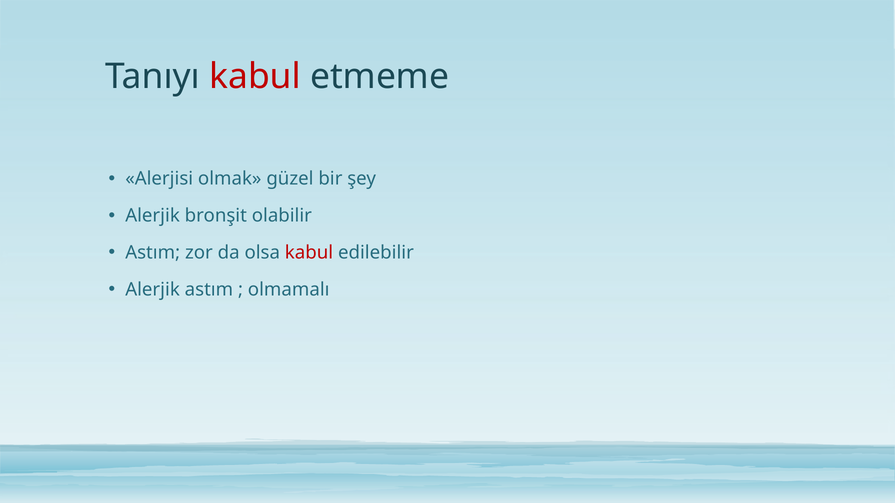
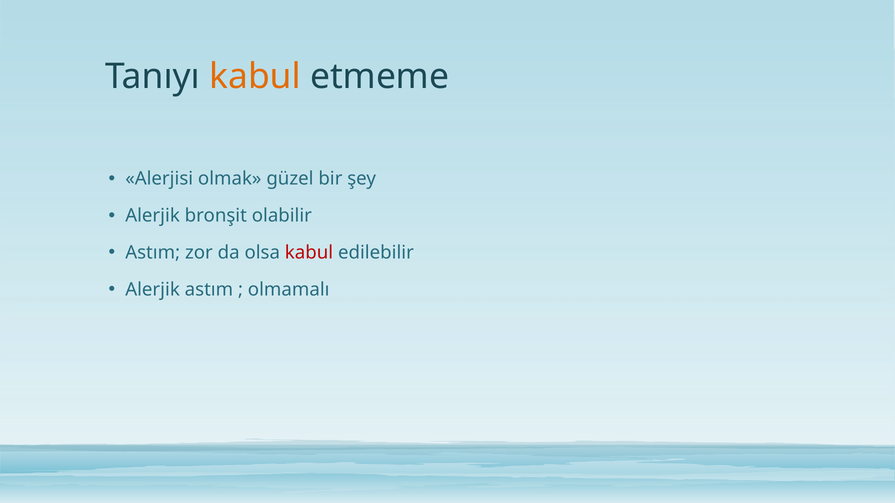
kabul at (255, 77) colour: red -> orange
